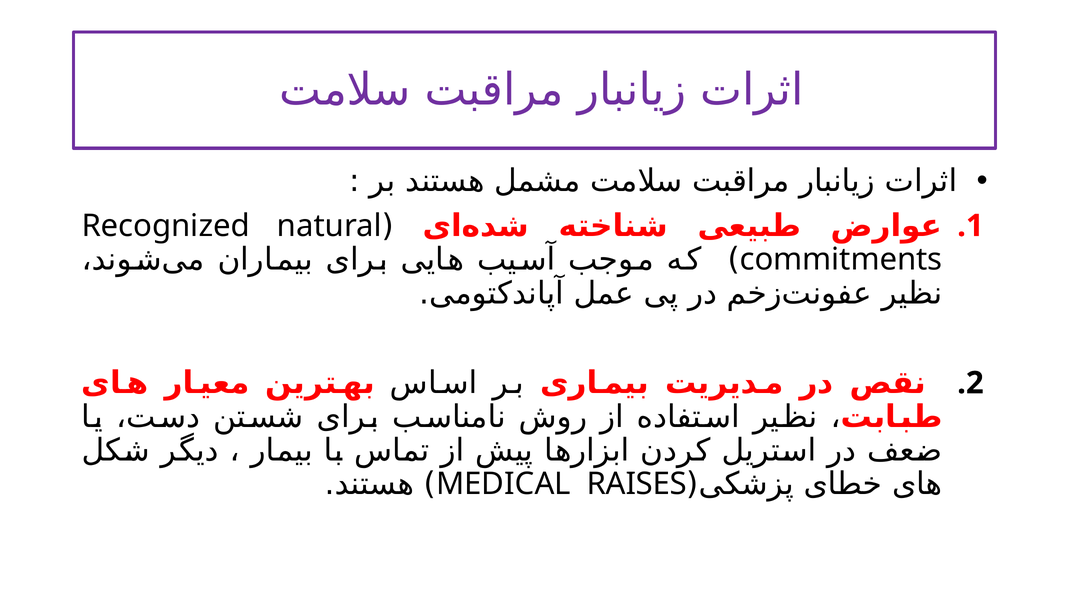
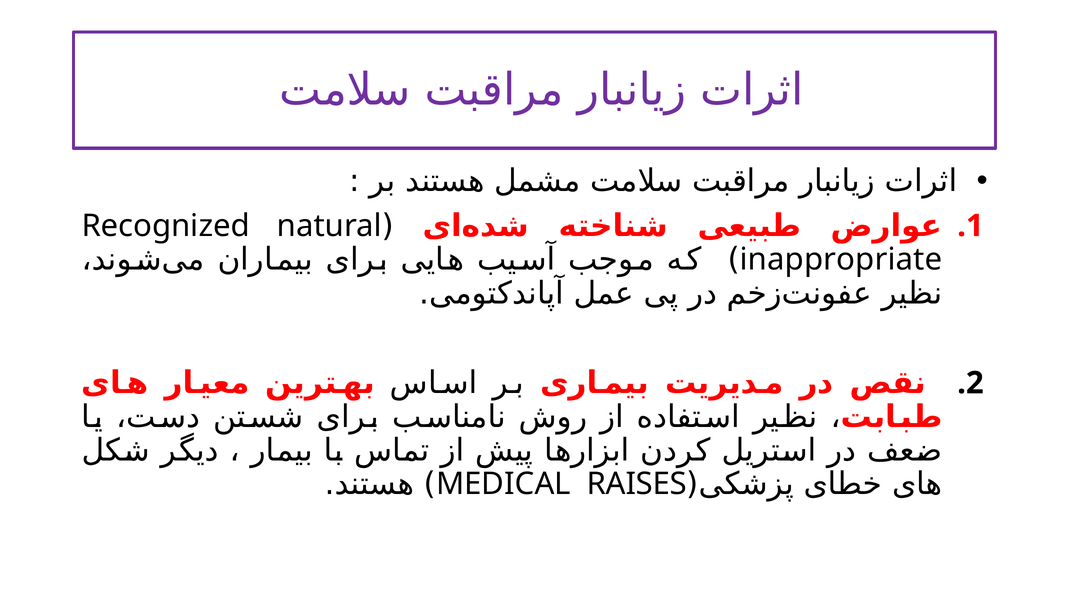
commitments: commitments -> inappropriate
